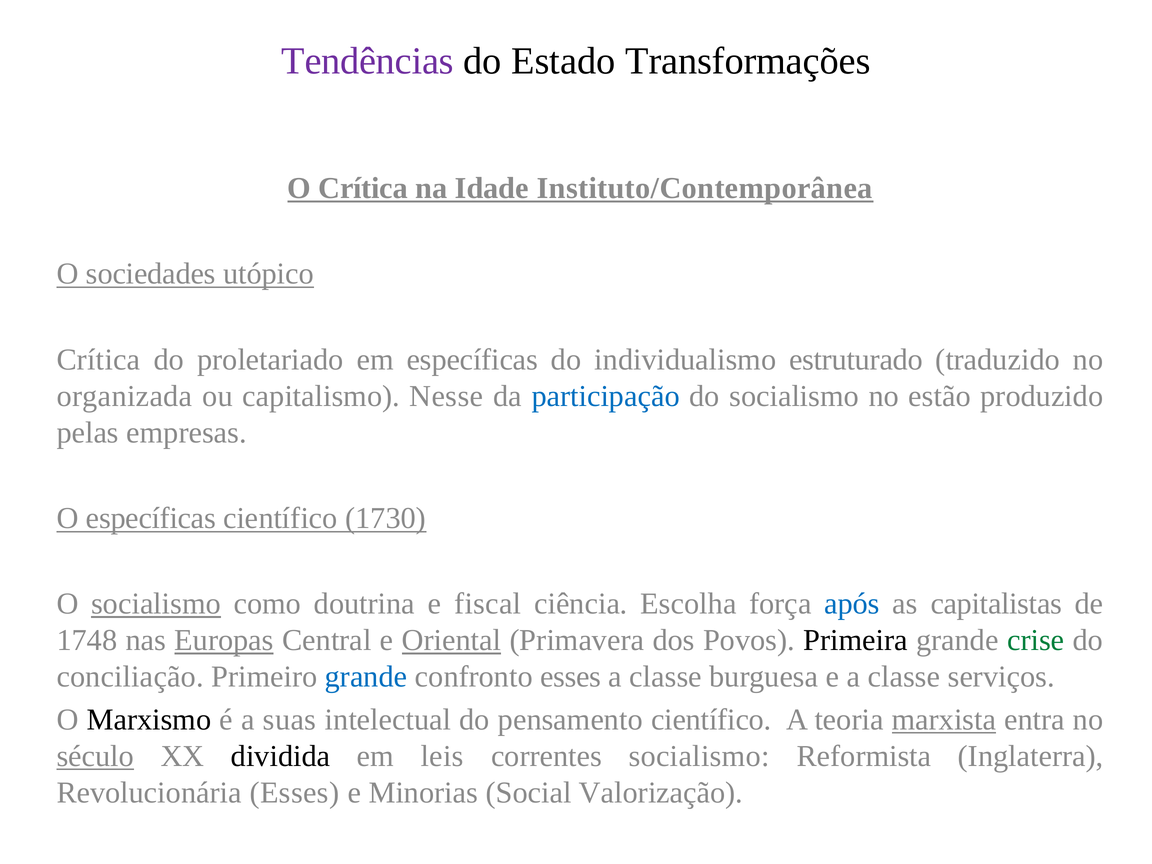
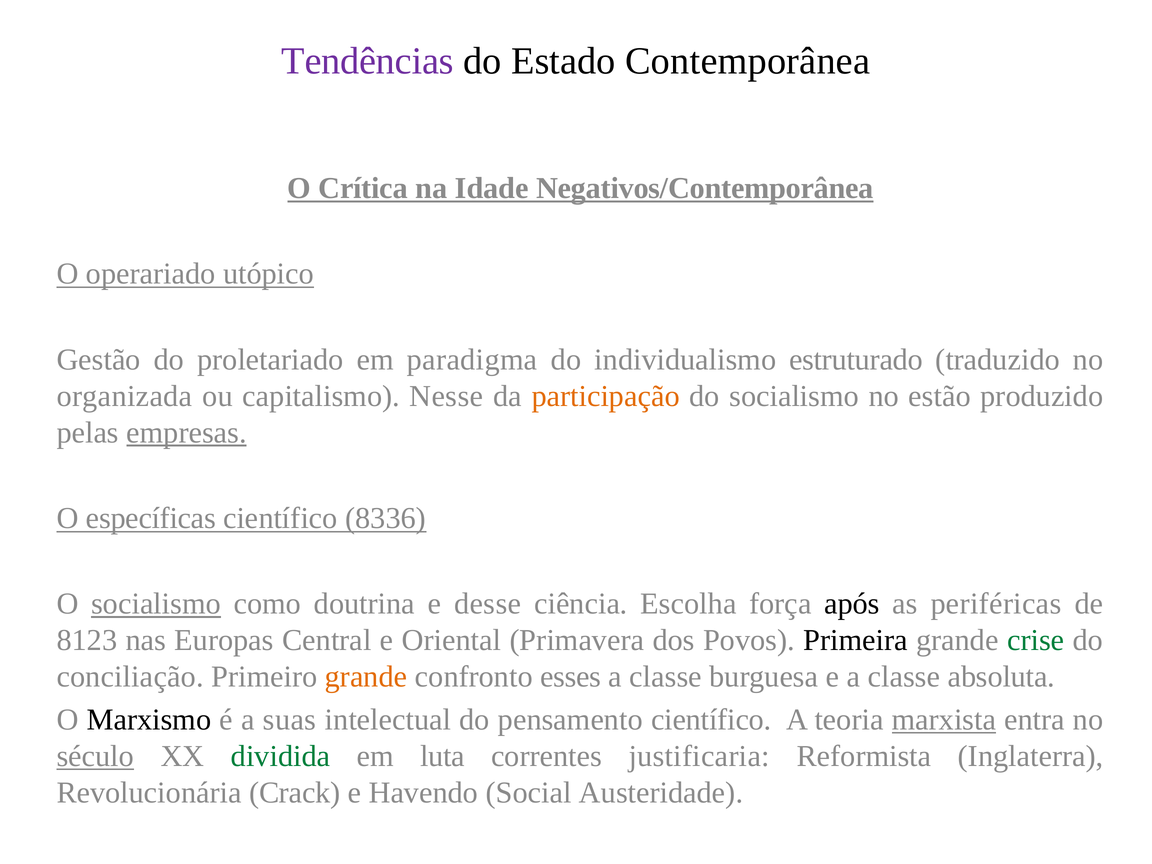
Transformações: Transformações -> Contemporânea
Instituto/Contemporânea: Instituto/Contemporânea -> Negativos/Contemporânea
sociedades: sociedades -> operariado
Crítica at (98, 360): Crítica -> Gestão
em específicas: específicas -> paradigma
participação colour: blue -> orange
empresas underline: none -> present
1730: 1730 -> 8336
fiscal: fiscal -> desse
após colour: blue -> black
capitalistas: capitalistas -> periféricas
1748: 1748 -> 8123
Europas underline: present -> none
Oriental underline: present -> none
grande at (366, 677) colour: blue -> orange
serviços: serviços -> absoluta
dividida colour: black -> green
leis: leis -> luta
correntes socialismo: socialismo -> justificaria
Revolucionária Esses: Esses -> Crack
Minorias: Minorias -> Havendo
Valorização: Valorização -> Austeridade
